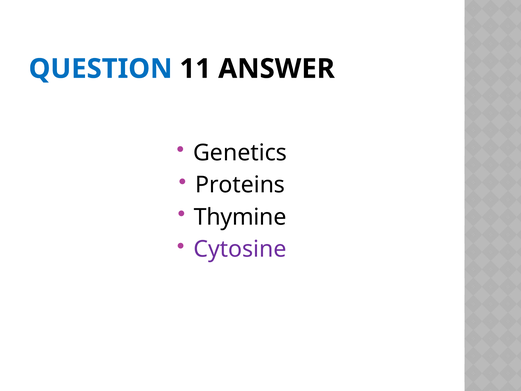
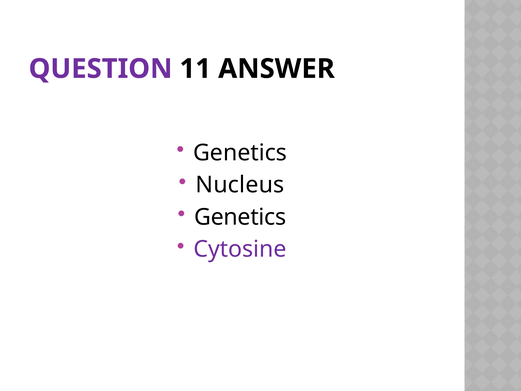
QUESTION colour: blue -> purple
Proteins: Proteins -> Nucleus
Thymine at (240, 217): Thymine -> Genetics
